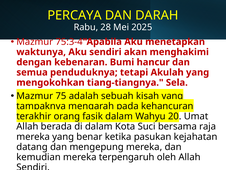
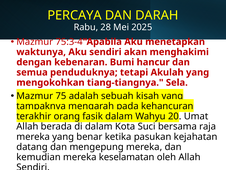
terpengaruh: terpengaruh -> keselamatan
